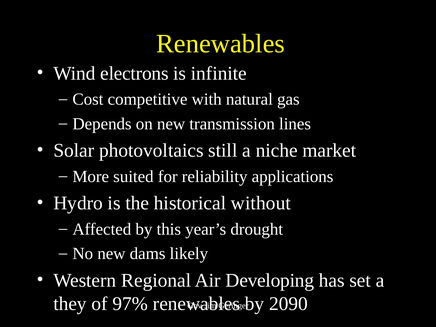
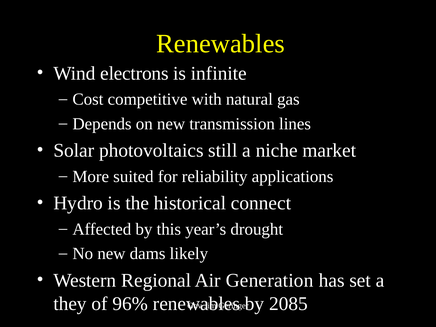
without: without -> connect
Developing: Developing -> Generation
97%: 97% -> 96%
2090: 2090 -> 2085
